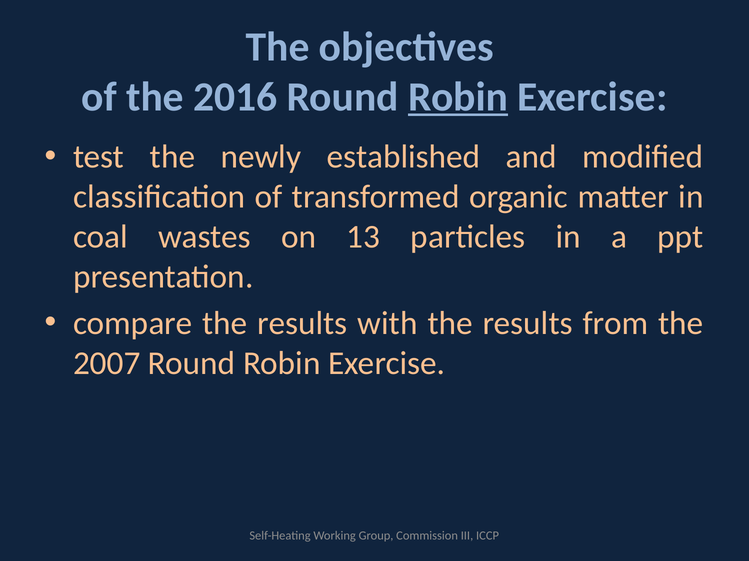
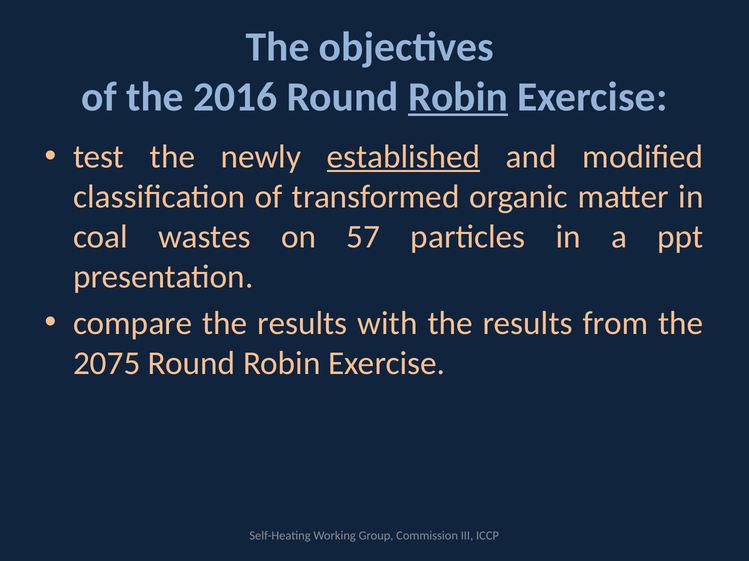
established underline: none -> present
13: 13 -> 57
2007: 2007 -> 2075
